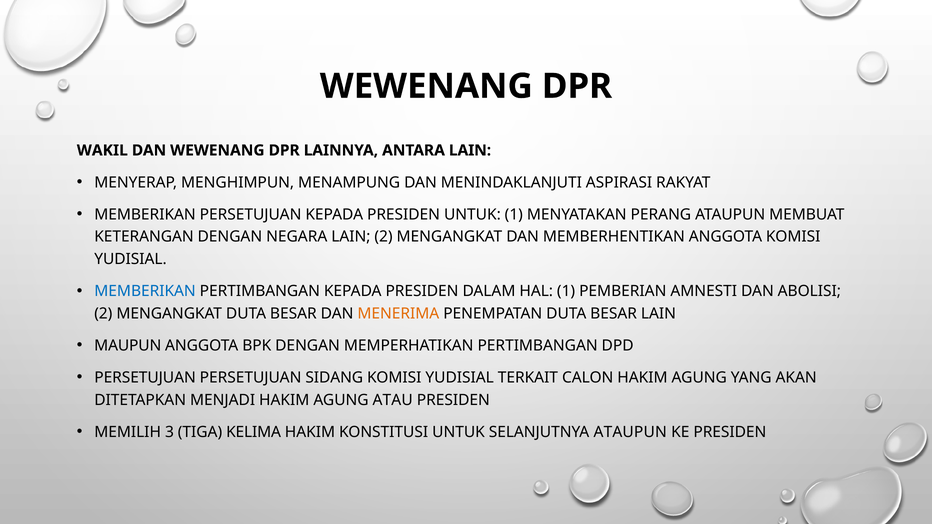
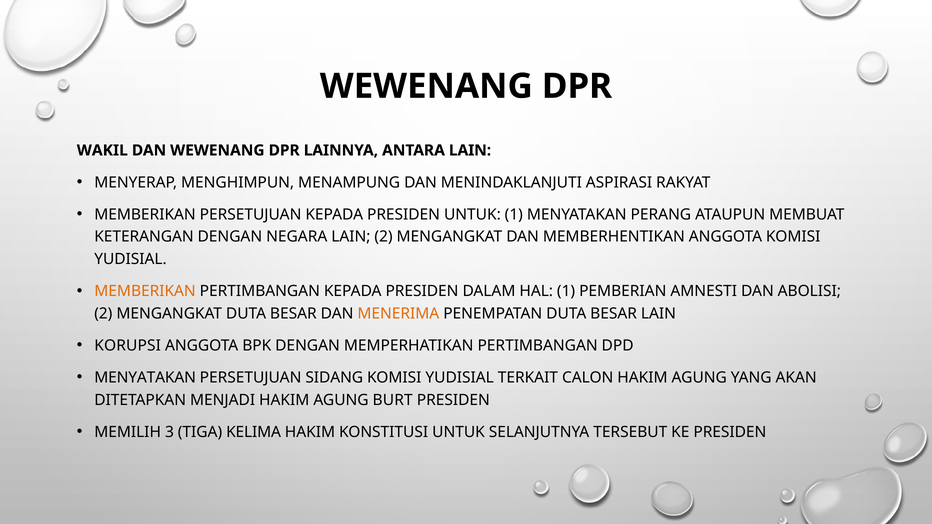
MEMBERIKAN at (145, 291) colour: blue -> orange
MAUPUN: MAUPUN -> KORUPSI
PERSETUJUAN at (145, 378): PERSETUJUAN -> MENYATAKAN
ATAU: ATAU -> BURT
SELANJUTNYA ATAUPUN: ATAUPUN -> TERSEBUT
